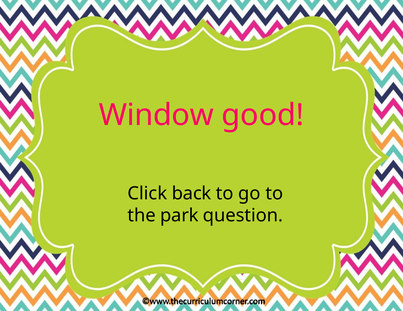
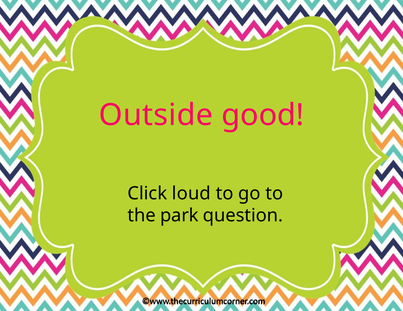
Window: Window -> Outside
back: back -> loud
